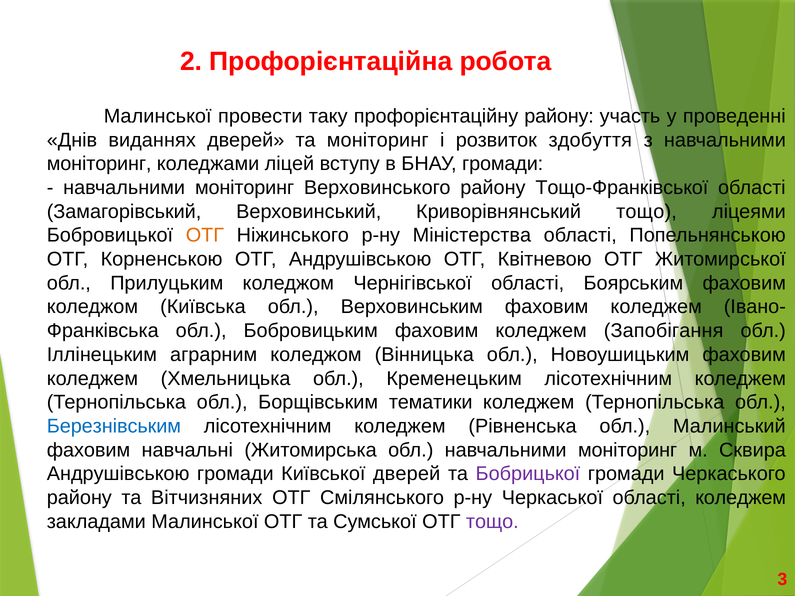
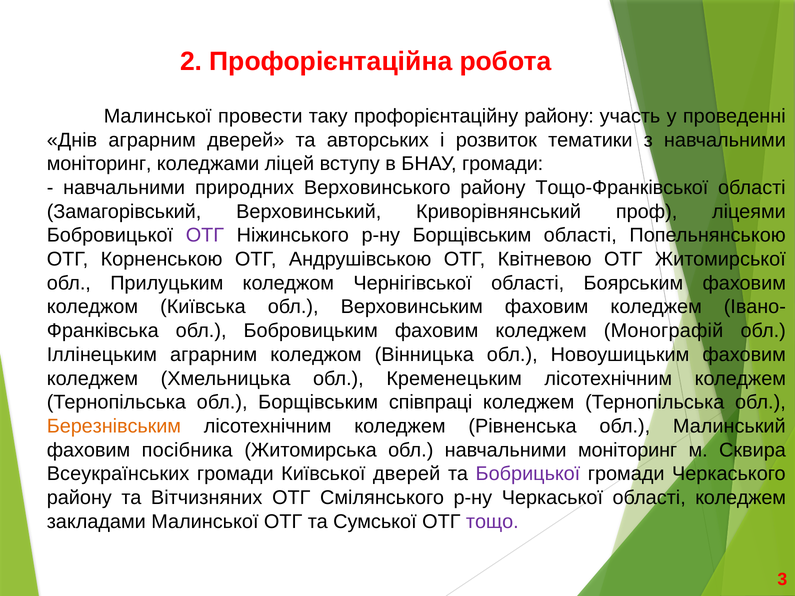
Днів виданнях: виданнях -> аграрним
та моніторинг: моніторинг -> авторських
здобуття: здобуття -> тематики
моніторинг at (245, 188): моніторинг -> природних
Криворівнянський тощо: тощо -> проф
ОТГ at (205, 236) colour: orange -> purple
р-ну Міністерства: Міністерства -> Борщівським
Запобігання: Запобігання -> Монографій
тематики: тематики -> співпраці
Березнівським colour: blue -> orange
навчальні: навчальні -> посібника
Андрушівською at (118, 474): Андрушівською -> Всеукраїнських
